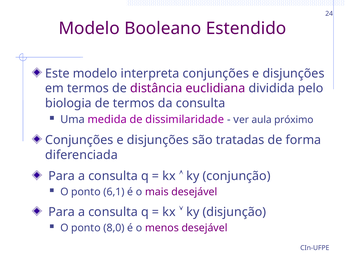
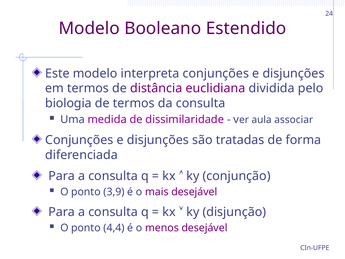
próximo: próximo -> associar
6,1: 6,1 -> 3,9
8,0: 8,0 -> 4,4
